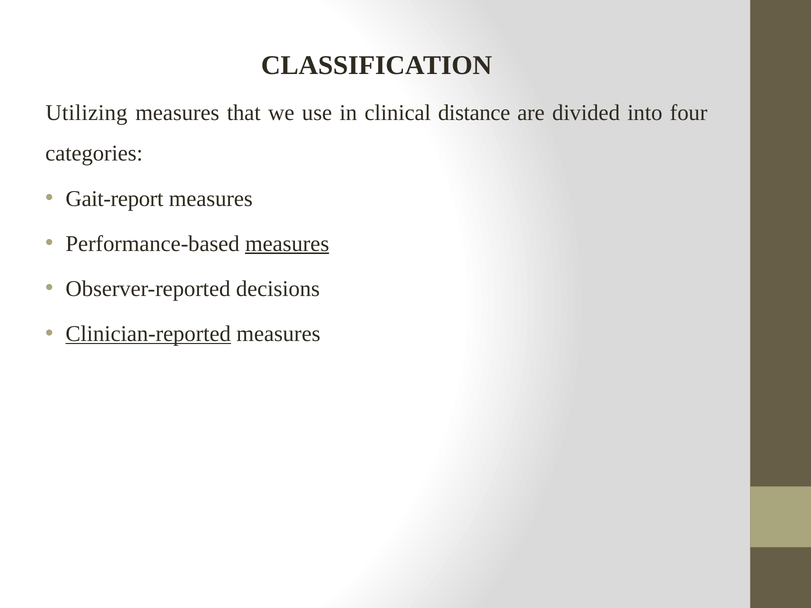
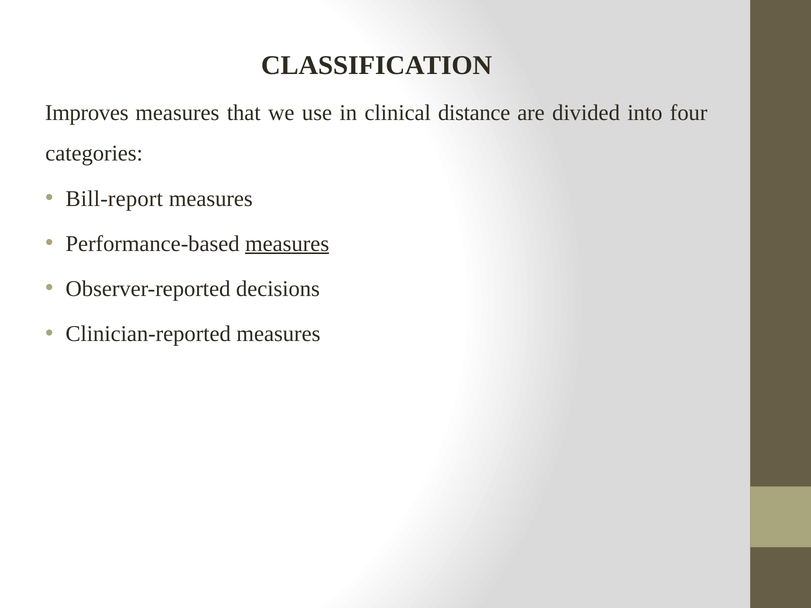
Utilizing: Utilizing -> Improves
Gait-report: Gait-report -> Bill-report
Clinician-reported underline: present -> none
